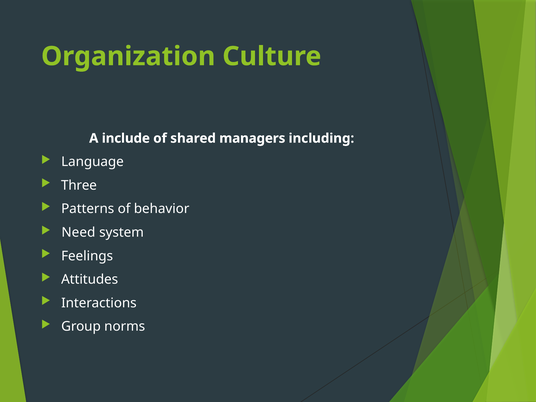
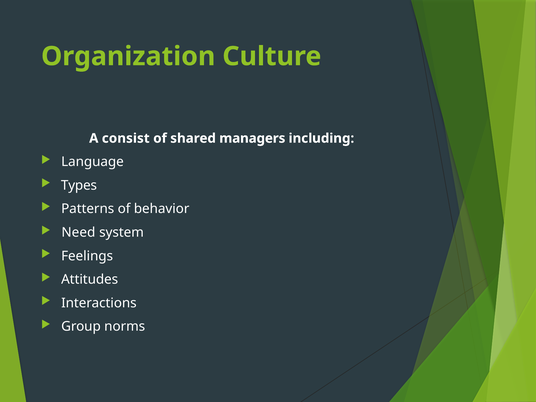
include: include -> consist
Three: Three -> Types
